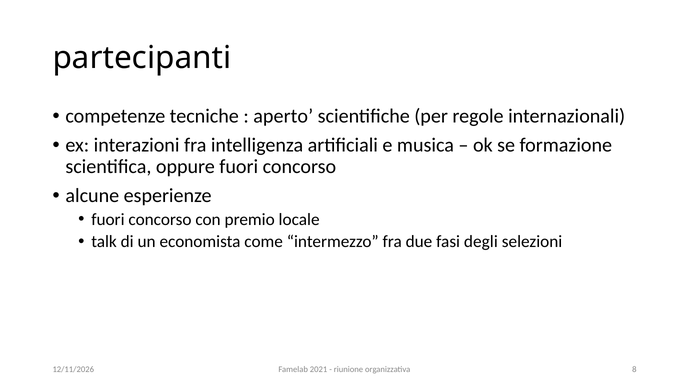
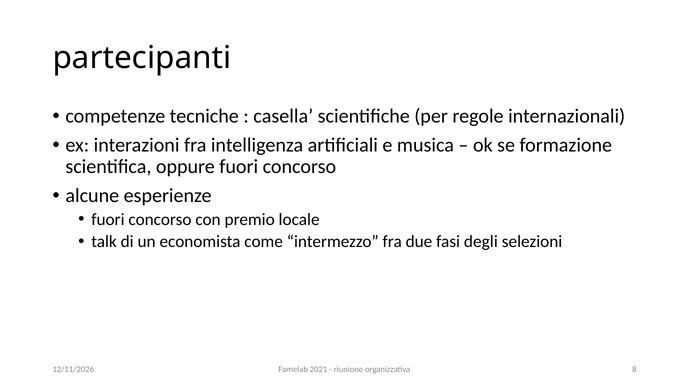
aperto: aperto -> casella
